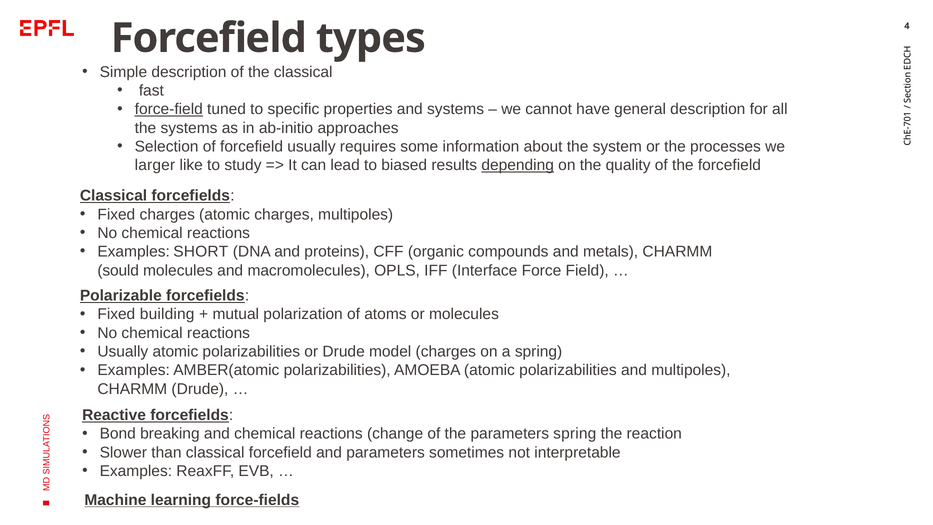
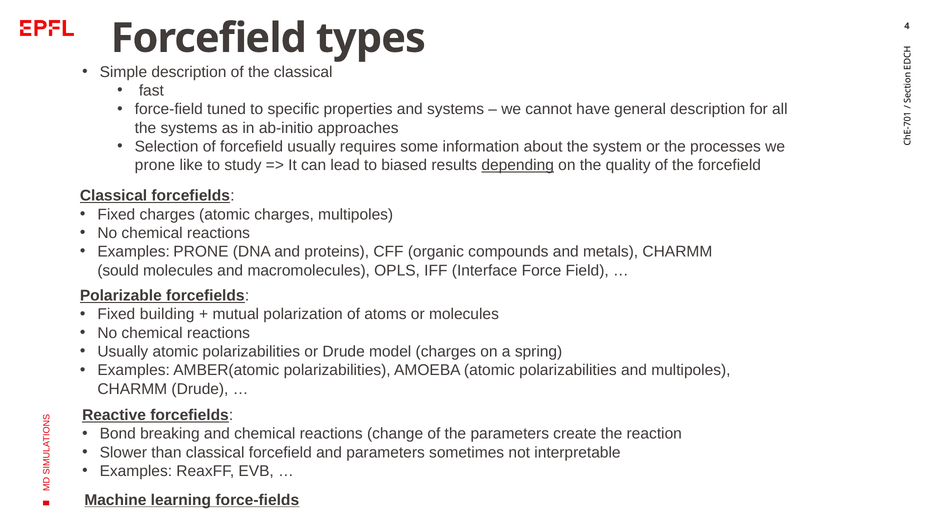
force-field underline: present -> none
larger at (155, 165): larger -> prone
Examples SHORT: SHORT -> PRONE
parameters spring: spring -> create
